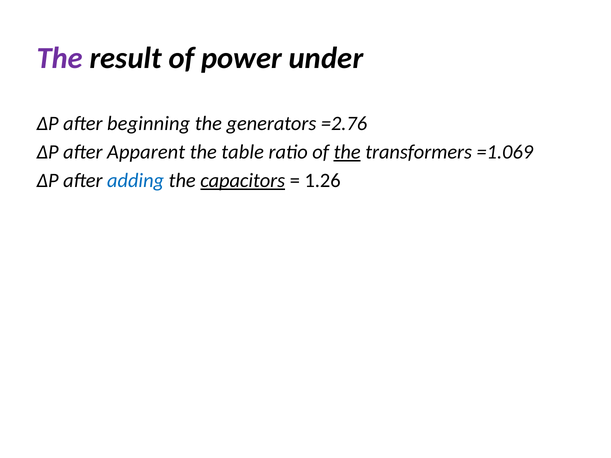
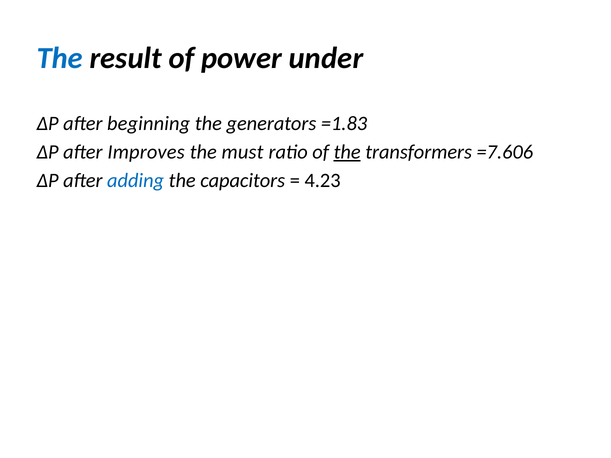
The at (60, 58) colour: purple -> blue
=2.76: =2.76 -> =1.83
Apparent: Apparent -> Improves
table: table -> must
=1.069: =1.069 -> =7.606
capacitors underline: present -> none
1.26: 1.26 -> 4.23
